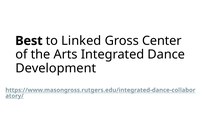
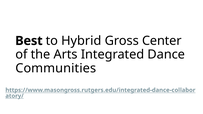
Linked: Linked -> Hybrid
Development: Development -> Communities
